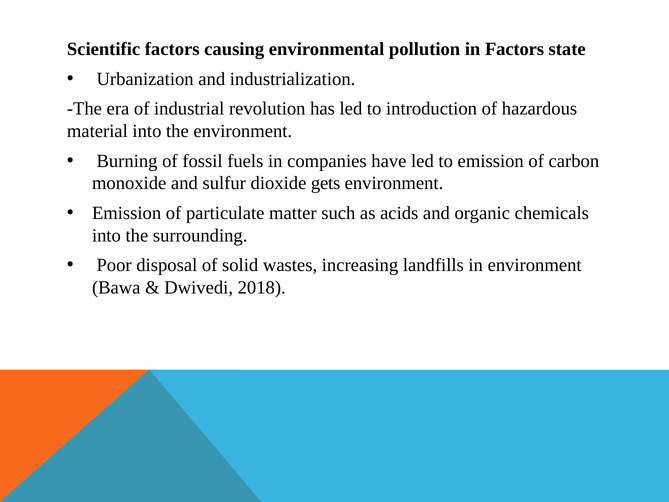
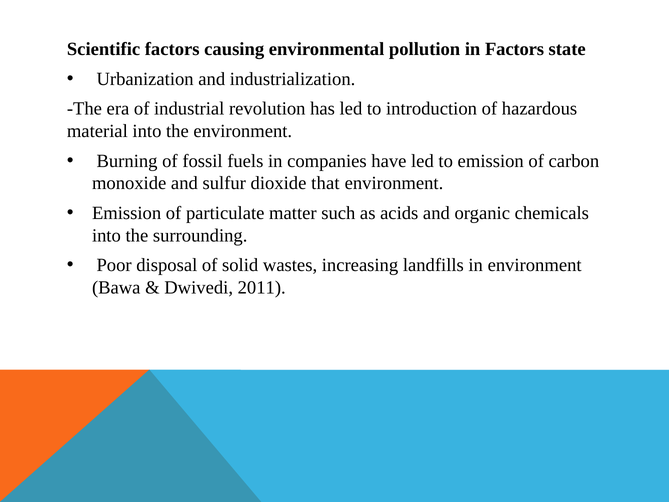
gets: gets -> that
2018: 2018 -> 2011
